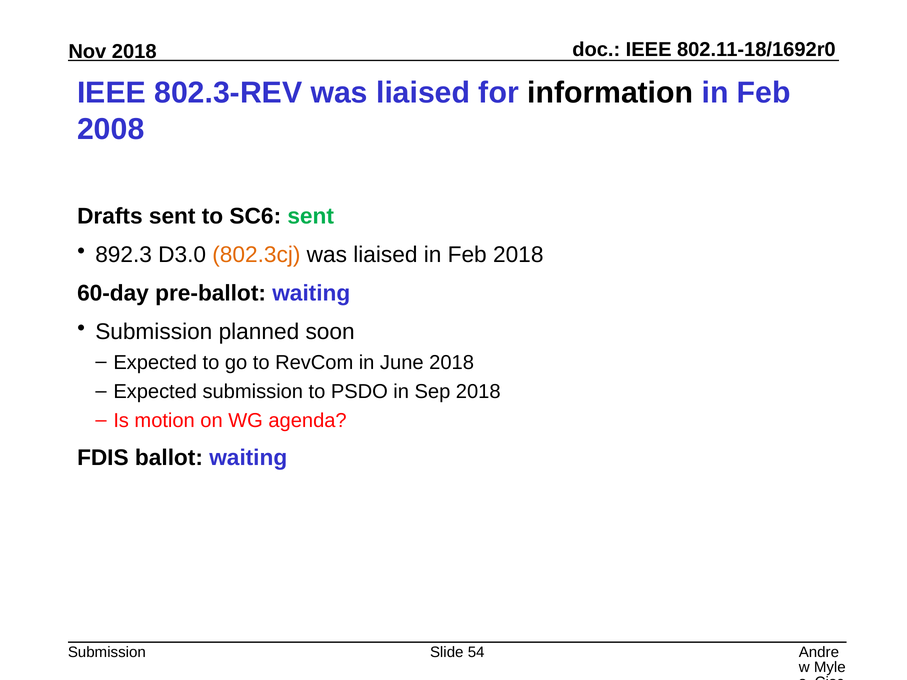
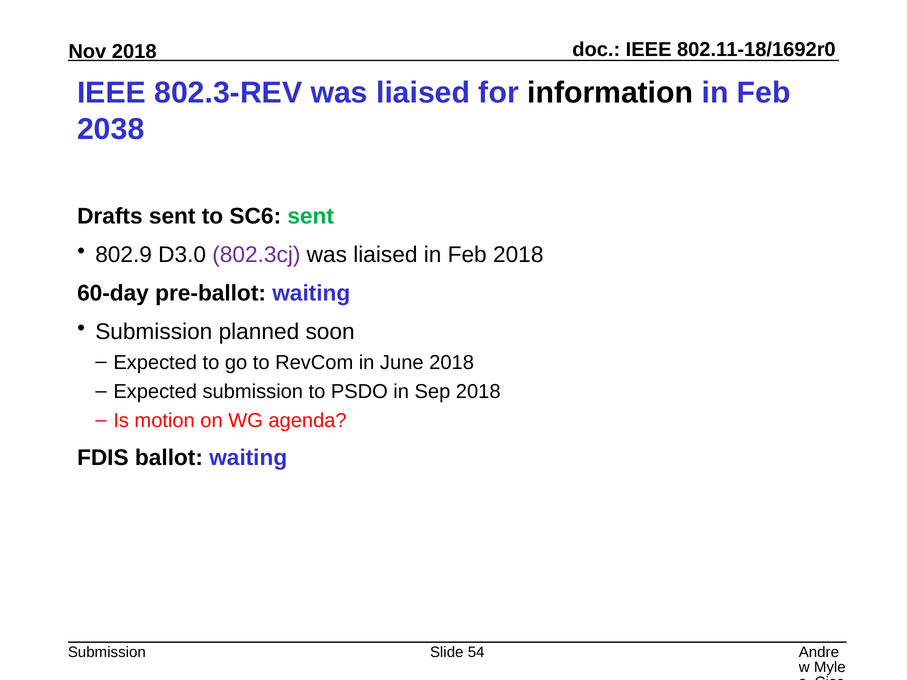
2008: 2008 -> 2038
892.3: 892.3 -> 802.9
802.3cj colour: orange -> purple
